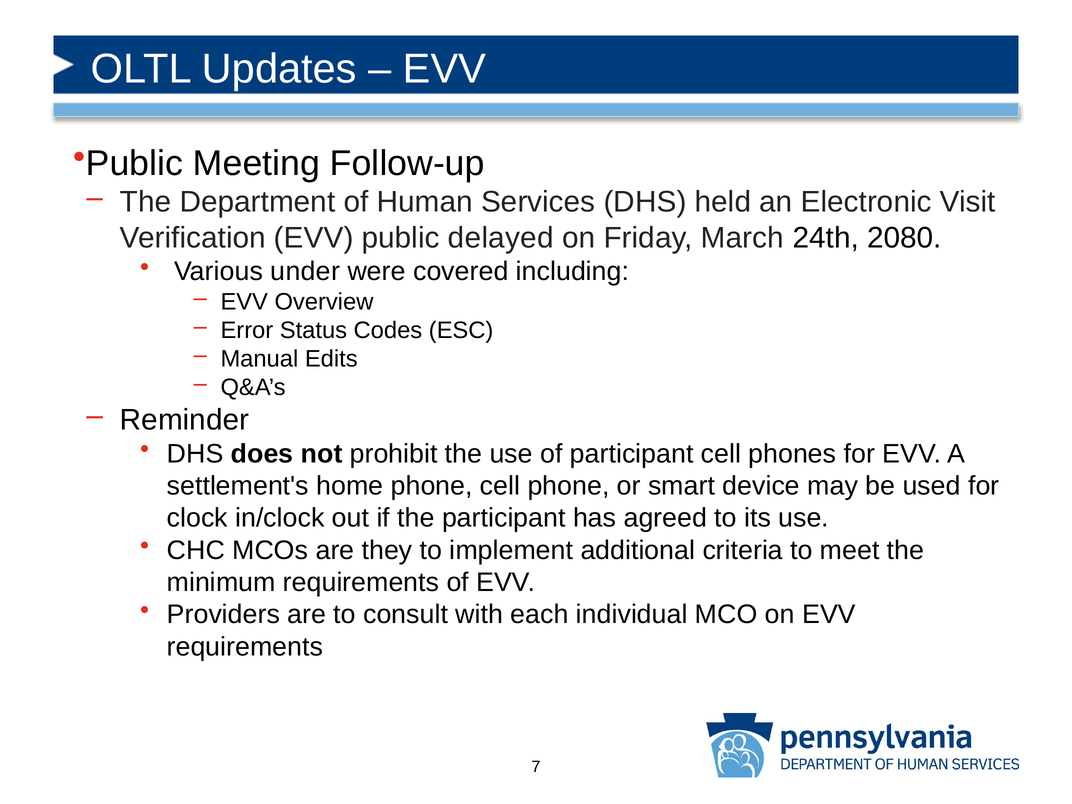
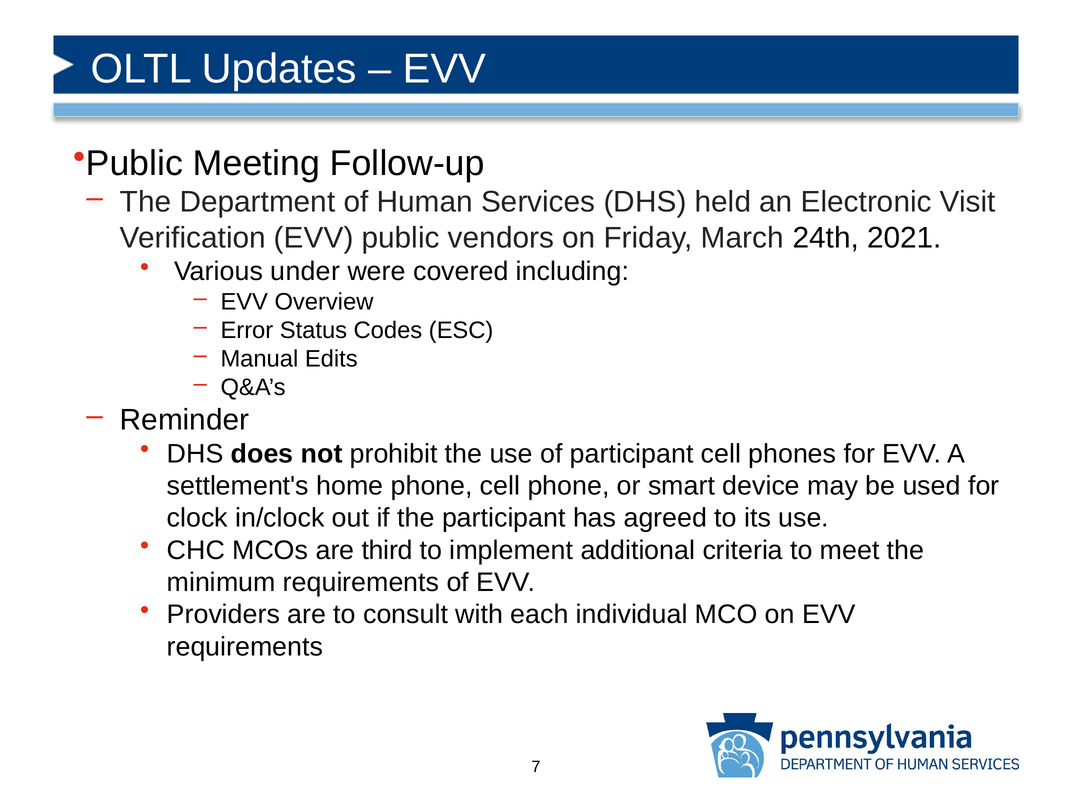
delayed: delayed -> vendors
2080: 2080 -> 2021
they: they -> third
